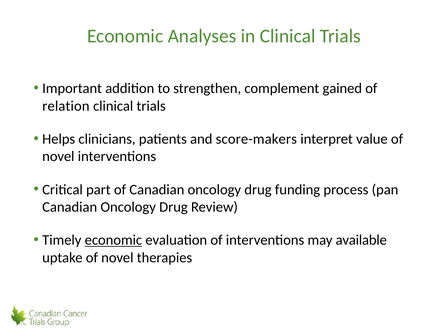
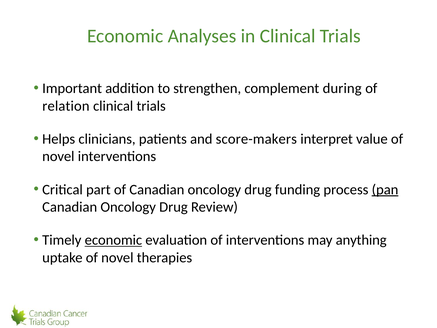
gained: gained -> during
pan underline: none -> present
available: available -> anything
